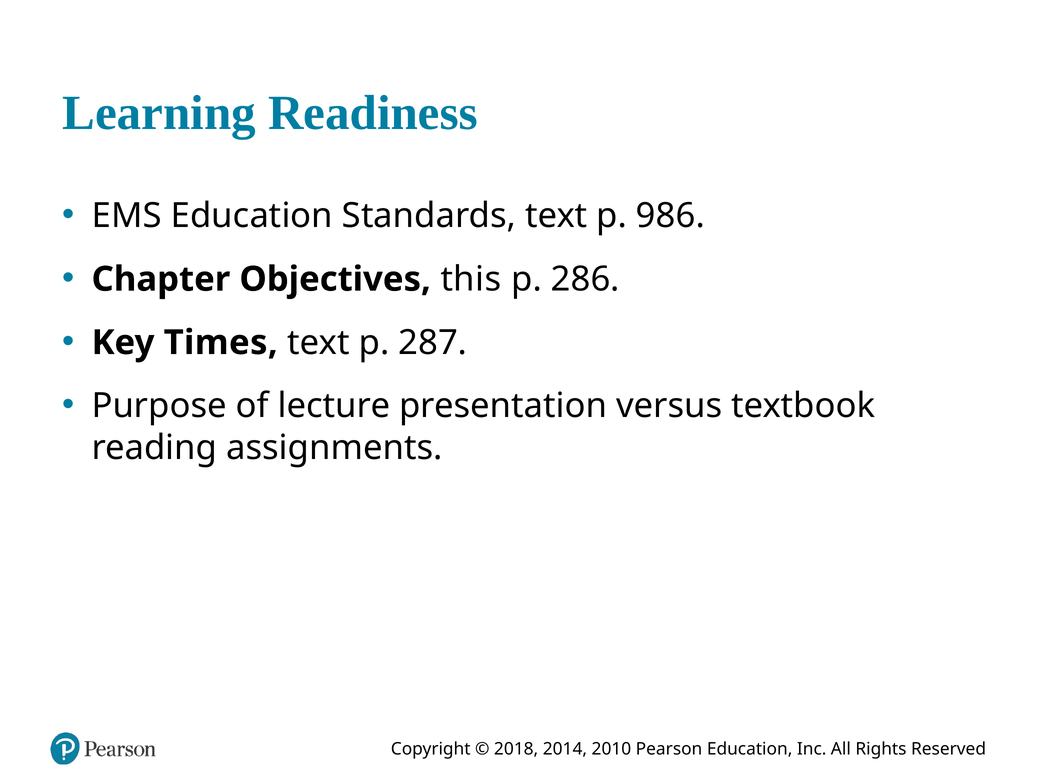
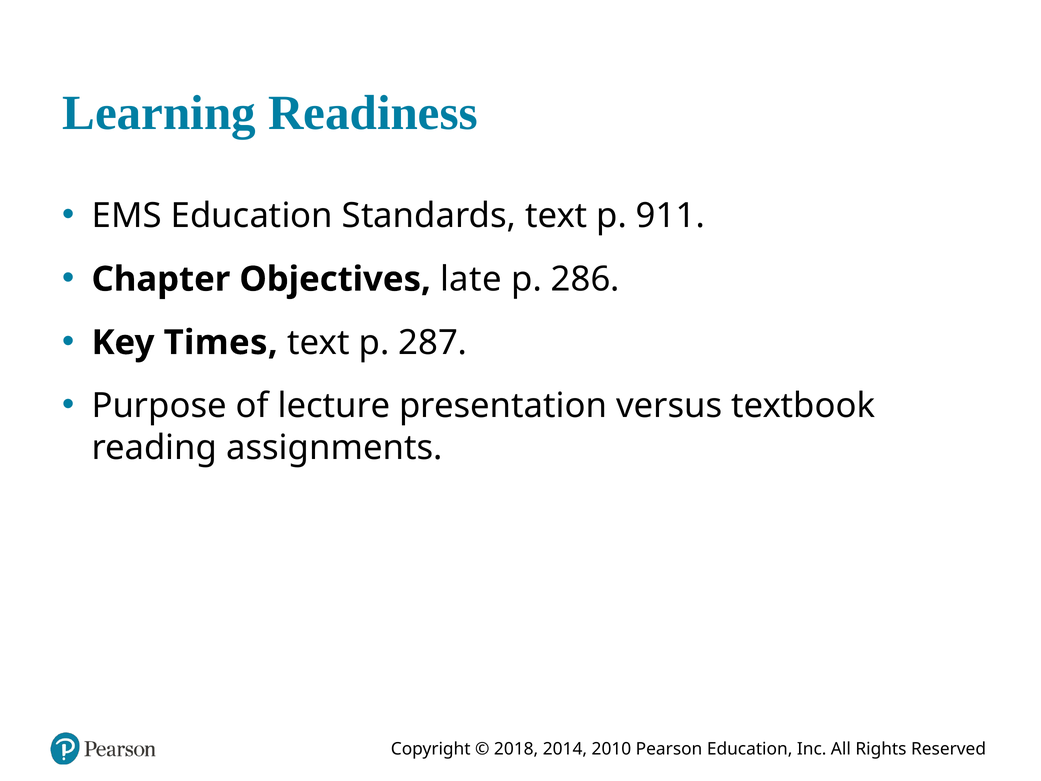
986: 986 -> 911
this: this -> late
